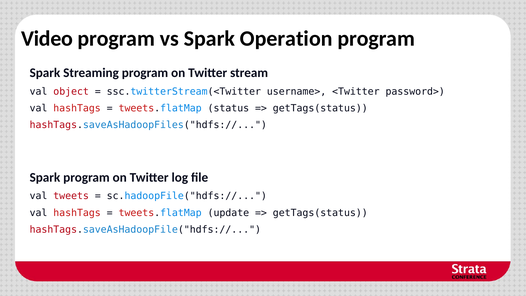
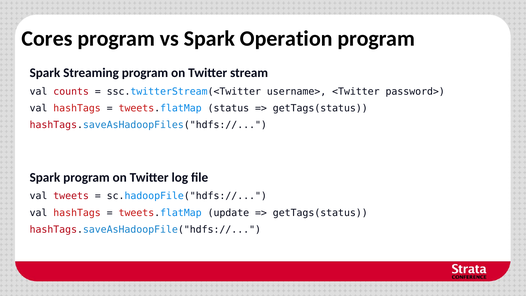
Video: Video -> Cores
object: object -> counts
